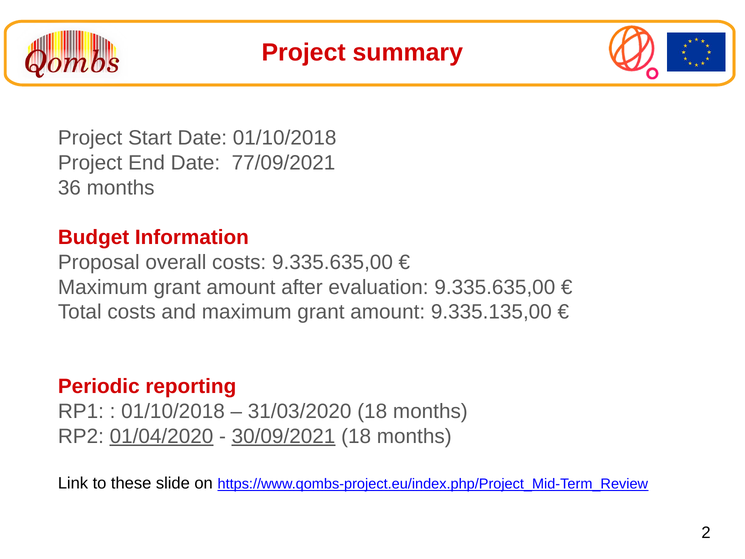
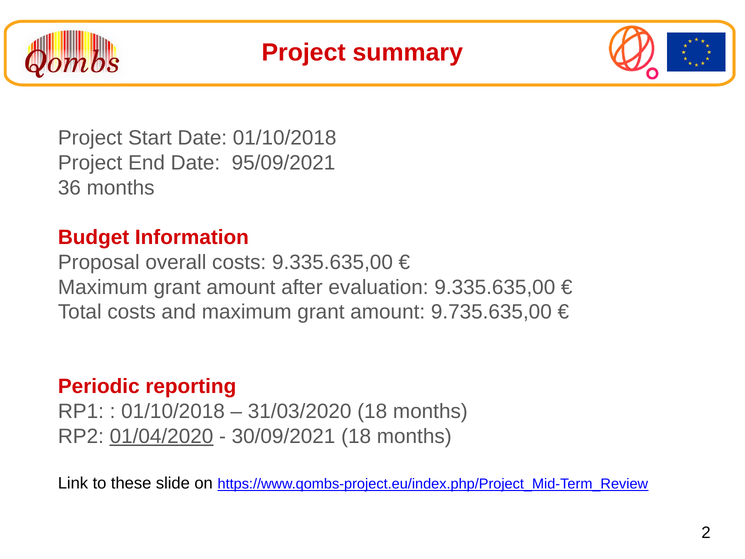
77/09/2021: 77/09/2021 -> 95/09/2021
9.335.135,00: 9.335.135,00 -> 9.735.635,00
30/09/2021 underline: present -> none
